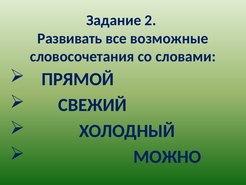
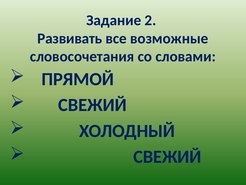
МОЖНО at (167, 156): МОЖНО -> СВЕЖИЙ
